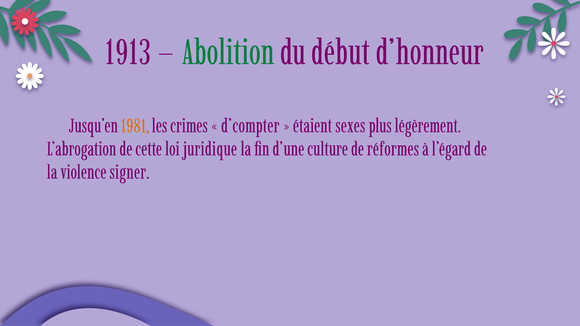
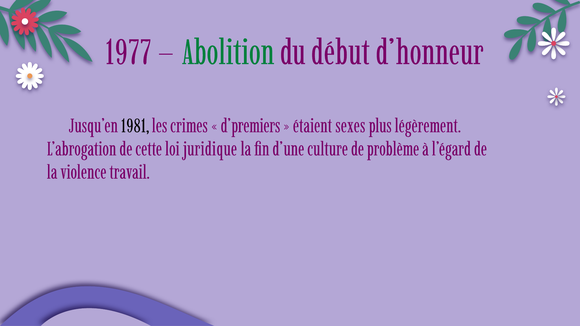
1913: 1913 -> 1977
1981 colour: orange -> black
d’compter: d’compter -> d’premiers
réformes: réformes -> problème
signer: signer -> travail
